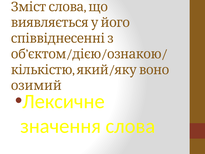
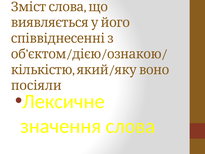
озимий: озимий -> посіяли
